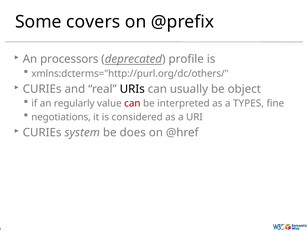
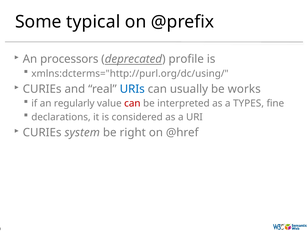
covers: covers -> typical
xmlns:dcterms="http://purl.org/dc/others/: xmlns:dcterms="http://purl.org/dc/others/ -> xmlns:dcterms="http://purl.org/dc/using/
URIs colour: black -> blue
object: object -> works
negotiations: negotiations -> declarations
does: does -> right
